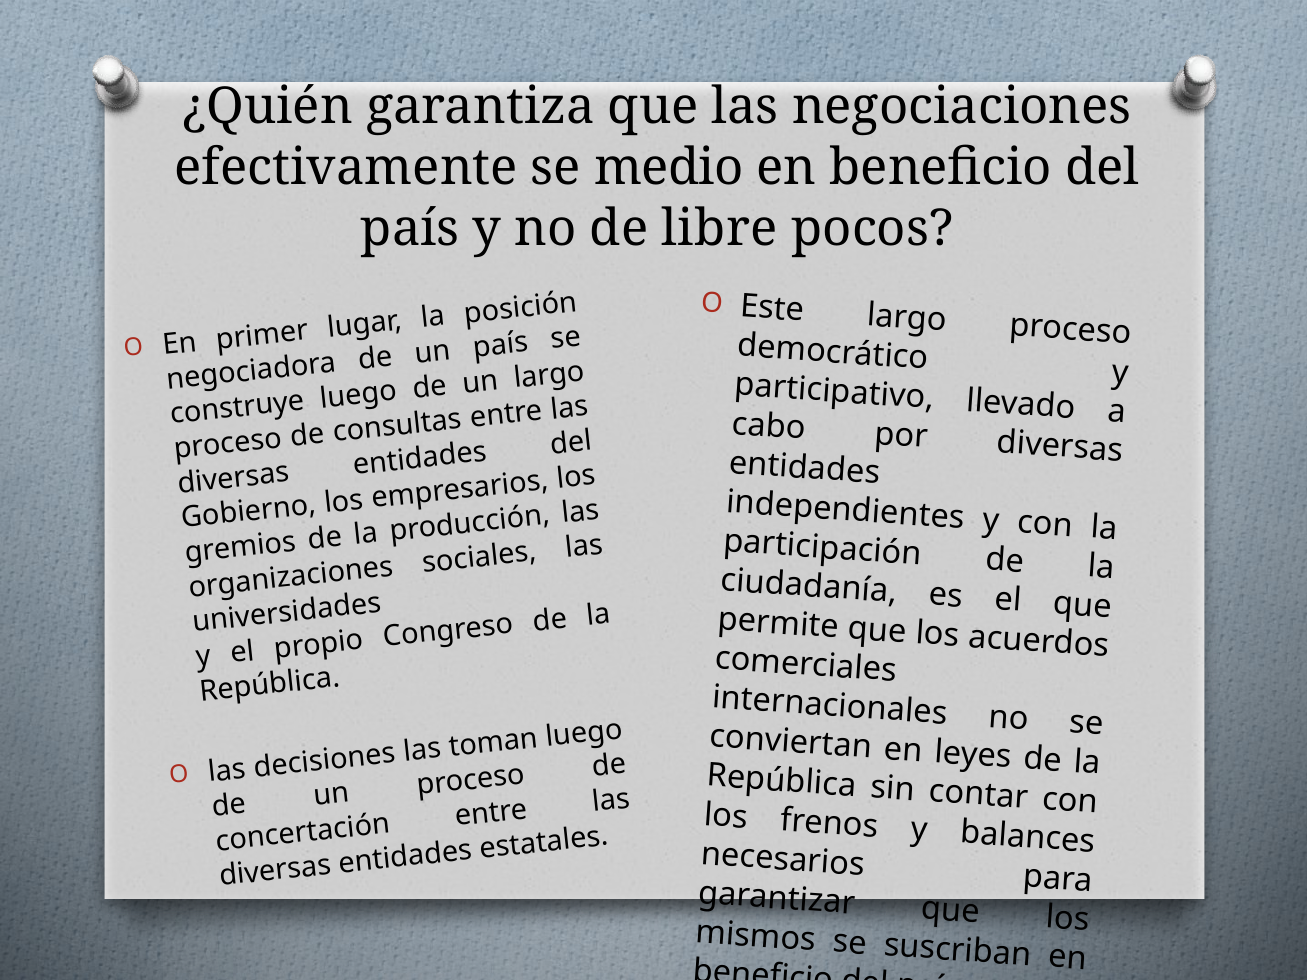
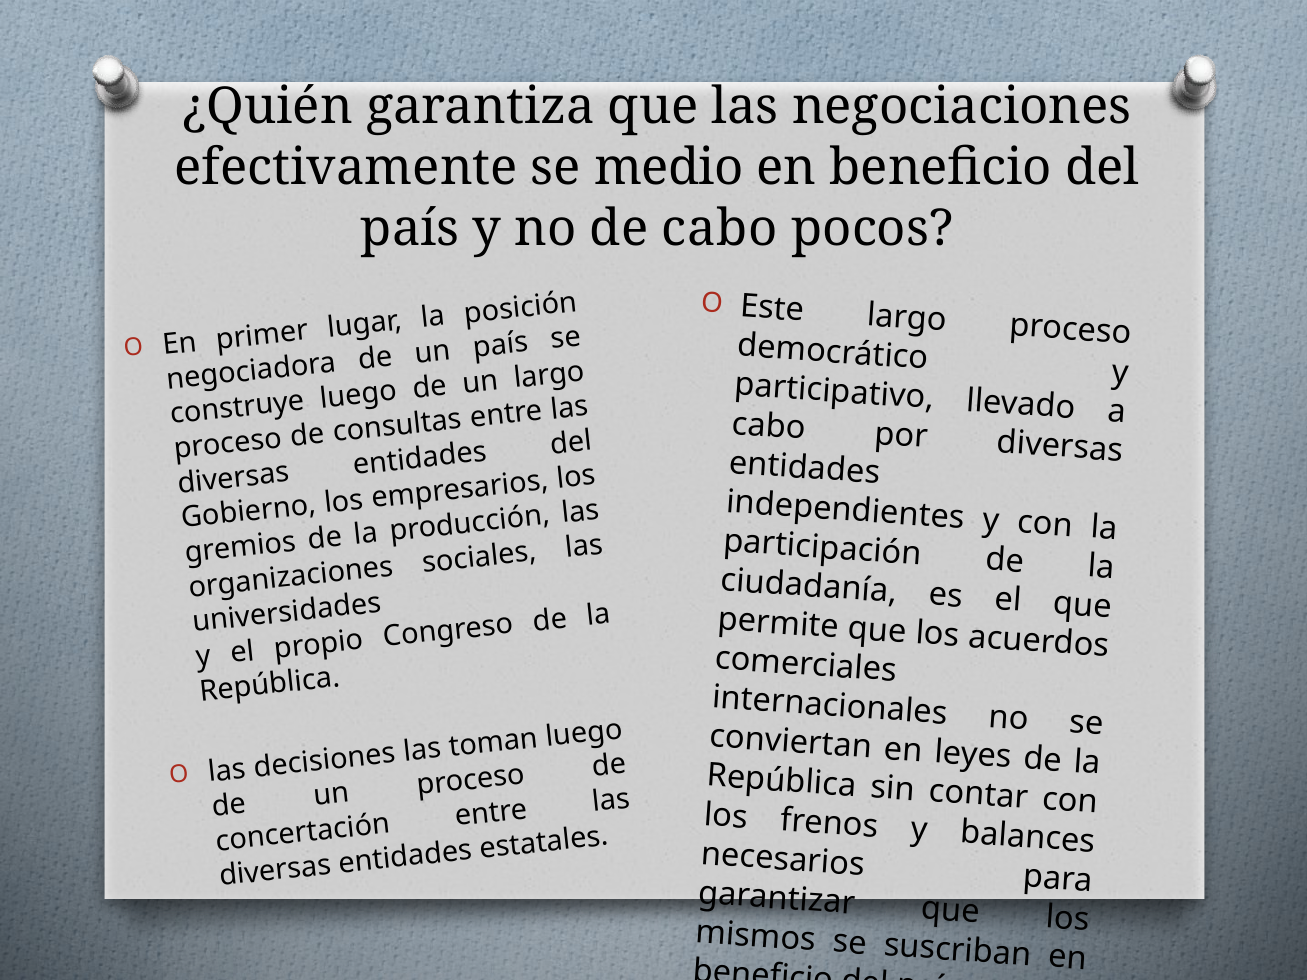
de libre: libre -> cabo
